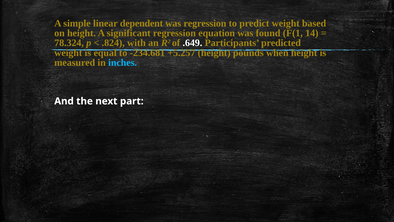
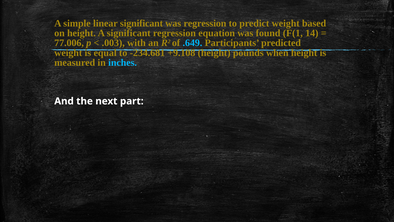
linear dependent: dependent -> significant
78.324: 78.324 -> 77.006
.824: .824 -> .003
.649 colour: white -> light blue
+5.257: +5.257 -> +9.108
